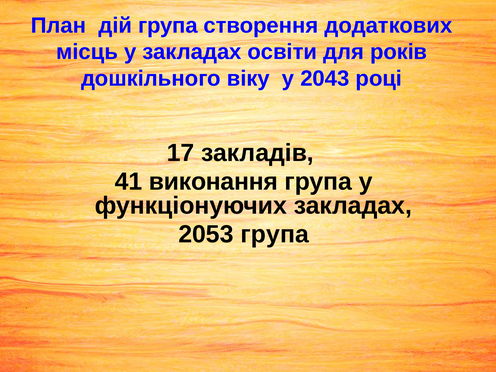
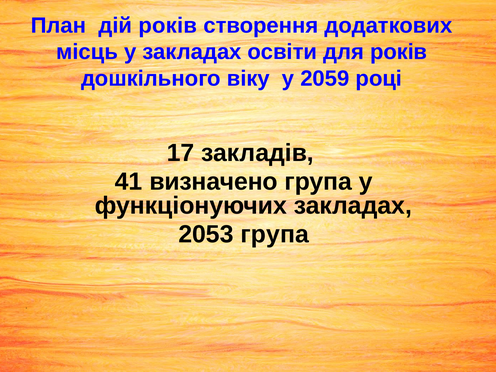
дій група: група -> років
2043: 2043 -> 2059
виконання: виконання -> визначено
